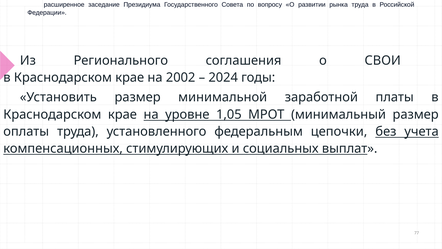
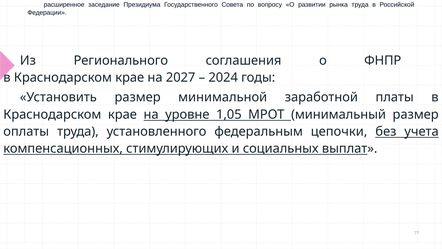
СВОИ: СВОИ -> ФНПР
2002: 2002 -> 2027
